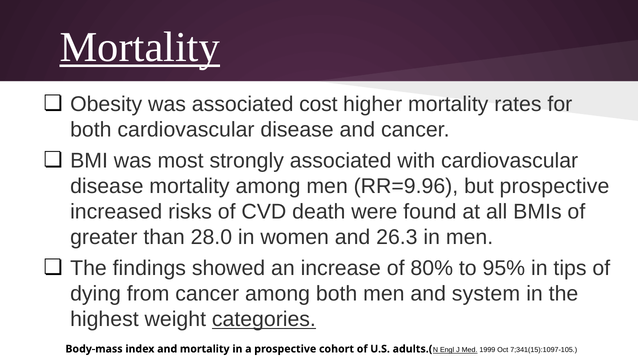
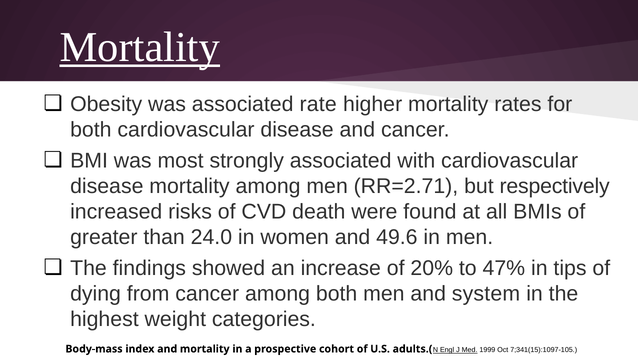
cost: cost -> rate
RR=9.96: RR=9.96 -> RR=2.71
but prospective: prospective -> respectively
28.0: 28.0 -> 24.0
26.3: 26.3 -> 49.6
80%: 80% -> 20%
95%: 95% -> 47%
categories underline: present -> none
